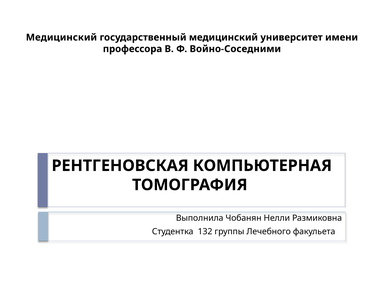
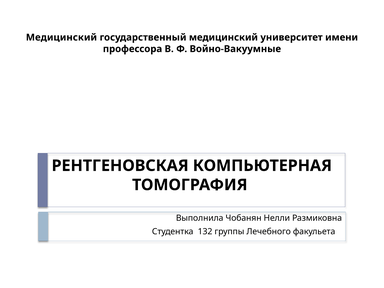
Войно-Соседними: Войно-Соседними -> Войно-Вакуумные
